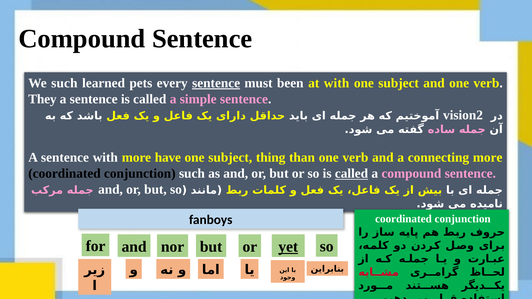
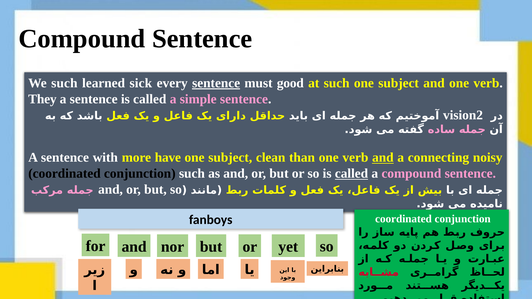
pets: pets -> sick
been: been -> good
at with: with -> such
thing: thing -> clean
and at (383, 158) underline: none -> present
connecting more: more -> noisy
yet underline: present -> none
